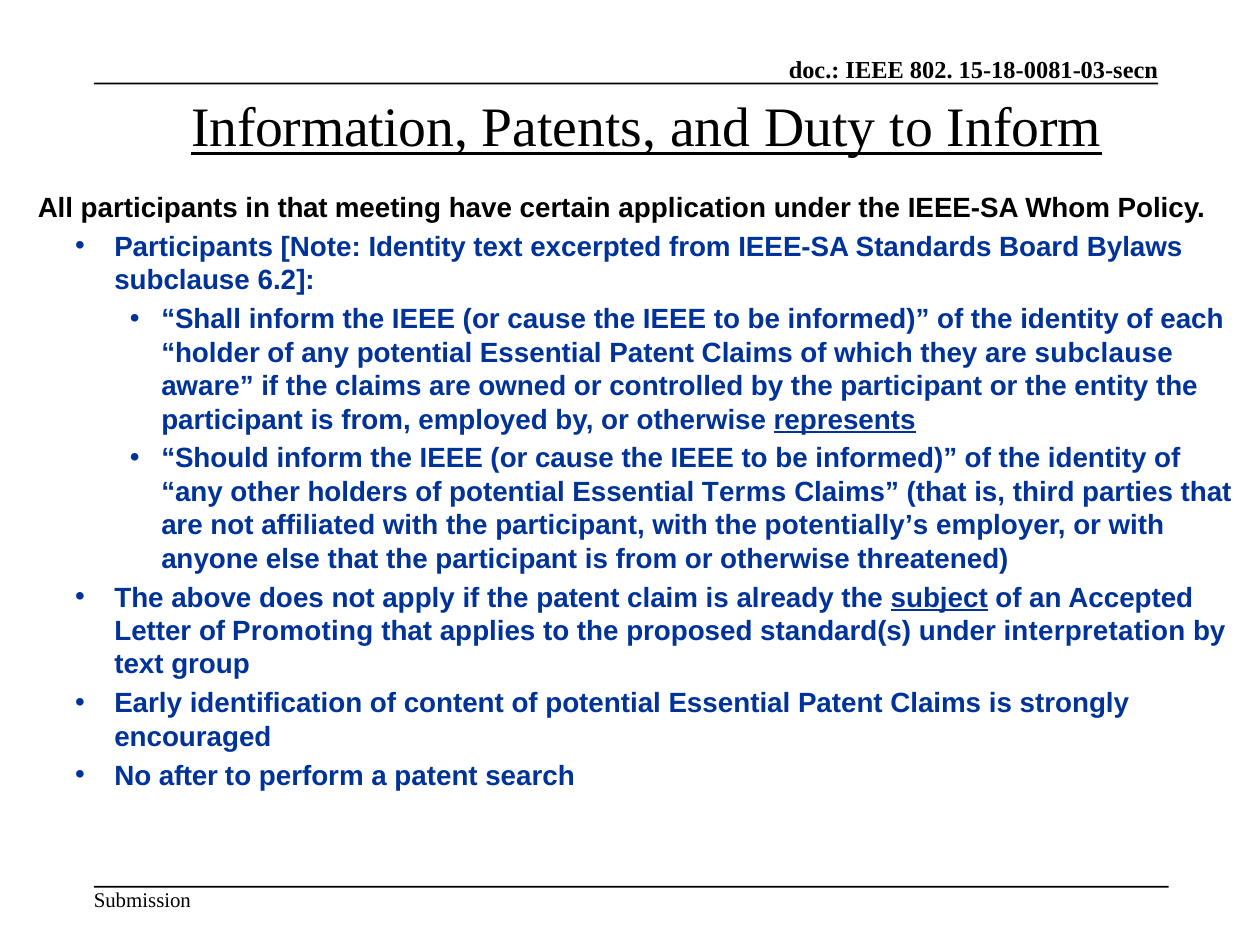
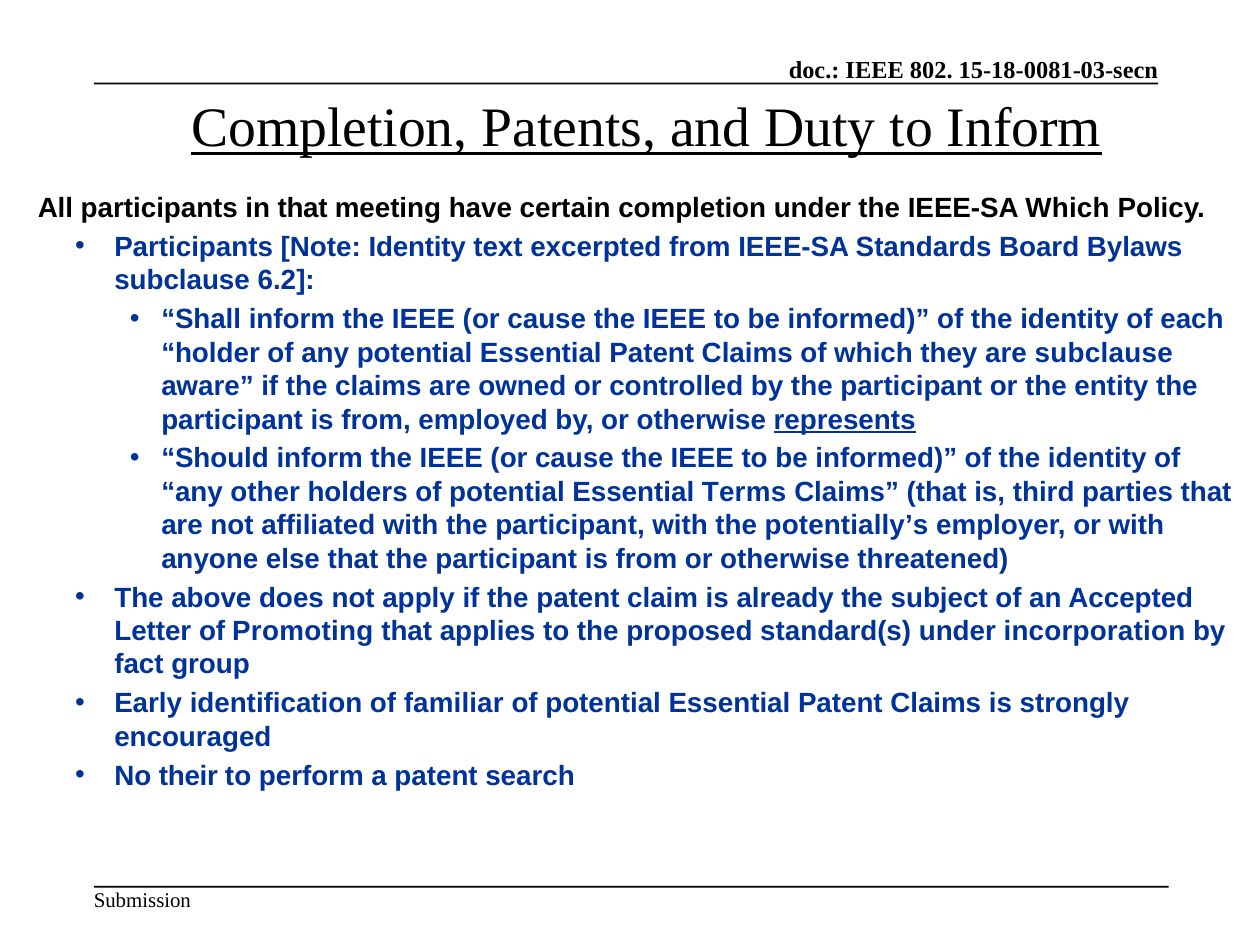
Information at (330, 129): Information -> Completion
certain application: application -> completion
IEEE-SA Whom: Whom -> Which
subject underline: present -> none
interpretation: interpretation -> incorporation
text at (139, 665): text -> fact
content: content -> familiar
after: after -> their
